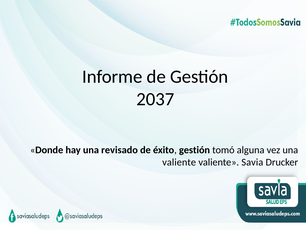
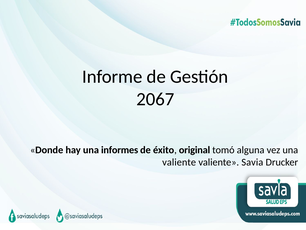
2037: 2037 -> 2067
revisado: revisado -> informes
éxito gestión: gestión -> original
